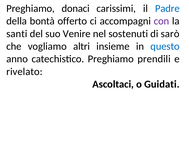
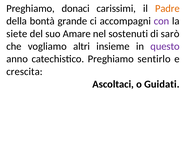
Padre colour: blue -> orange
offerto: offerto -> grande
santi: santi -> siete
Venire: Venire -> Amare
questo colour: blue -> purple
prendili: prendili -> sentirlo
rivelato: rivelato -> crescita
